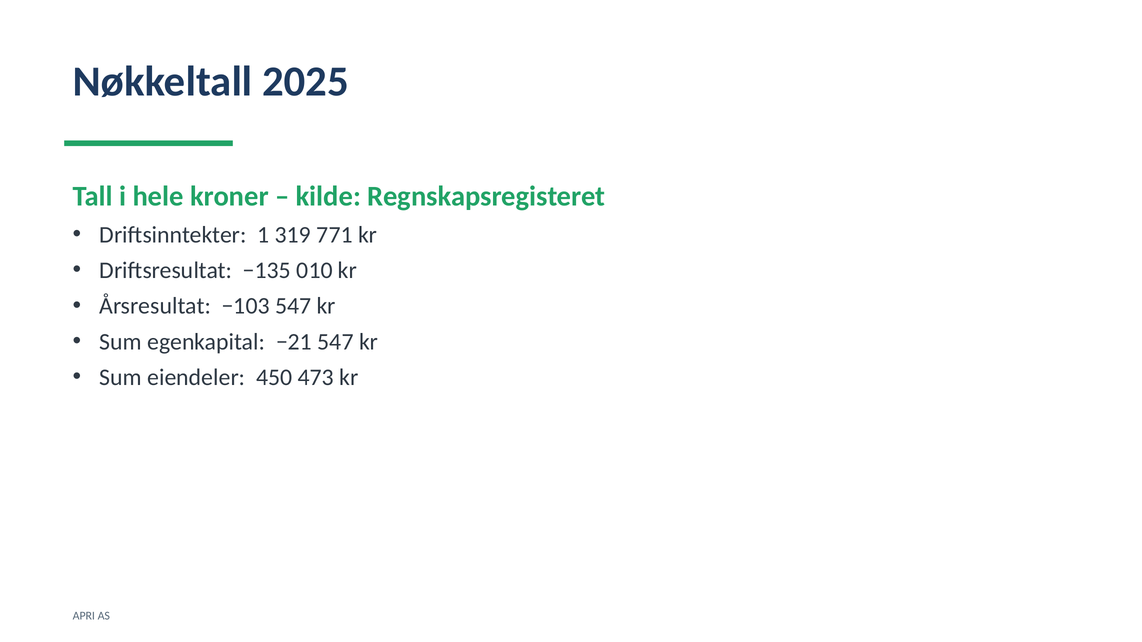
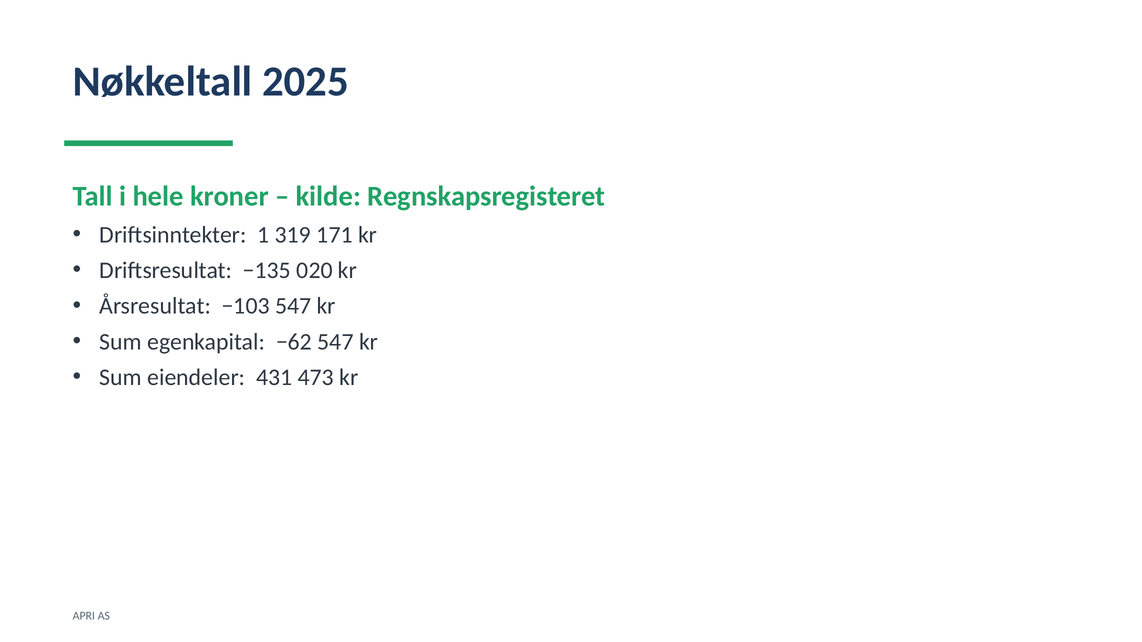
771: 771 -> 171
010: 010 -> 020
−21: −21 -> −62
450: 450 -> 431
